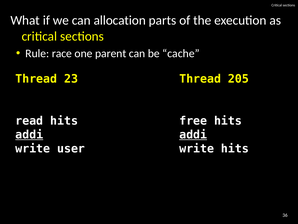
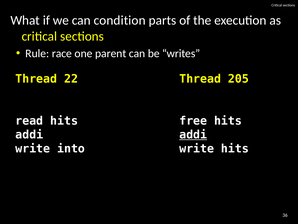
allocation: allocation -> condition
cache: cache -> writes
23: 23 -> 22
addi at (29, 134) underline: present -> none
user: user -> into
